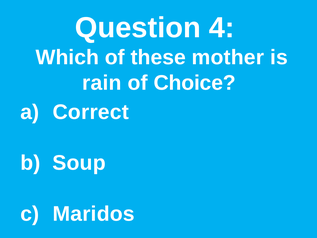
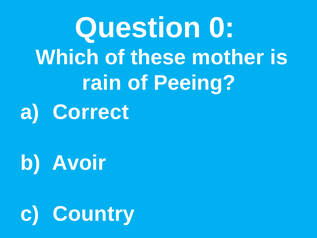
4: 4 -> 0
Choice: Choice -> Peeing
Soup: Soup -> Avoir
Maridos: Maridos -> Country
